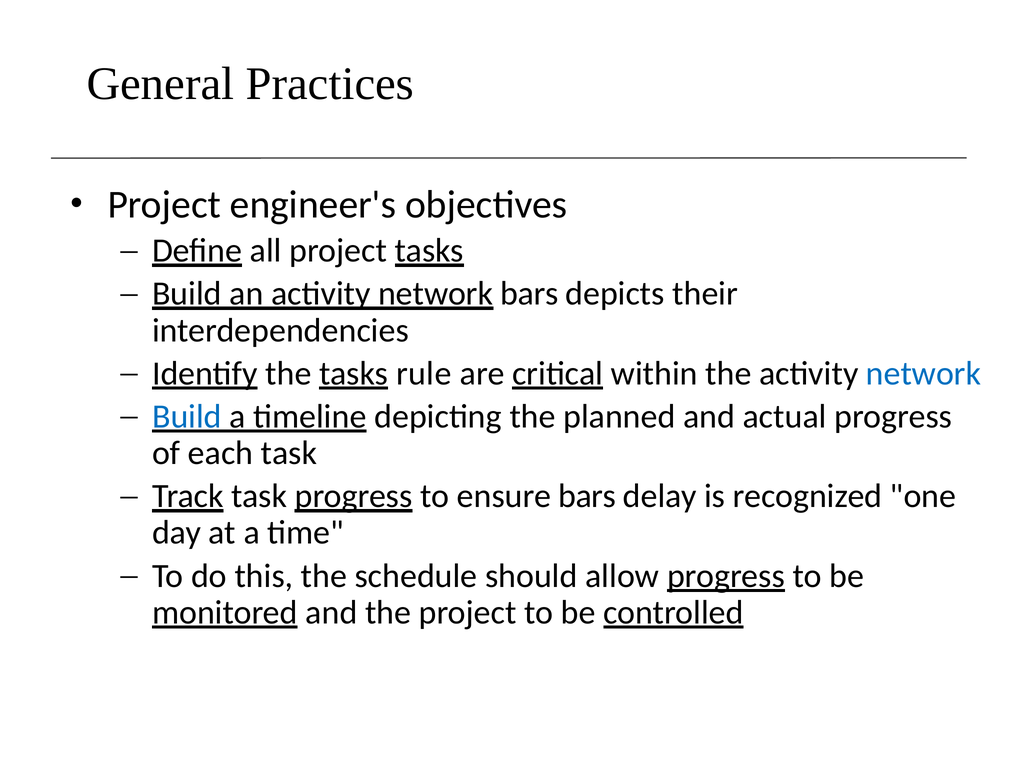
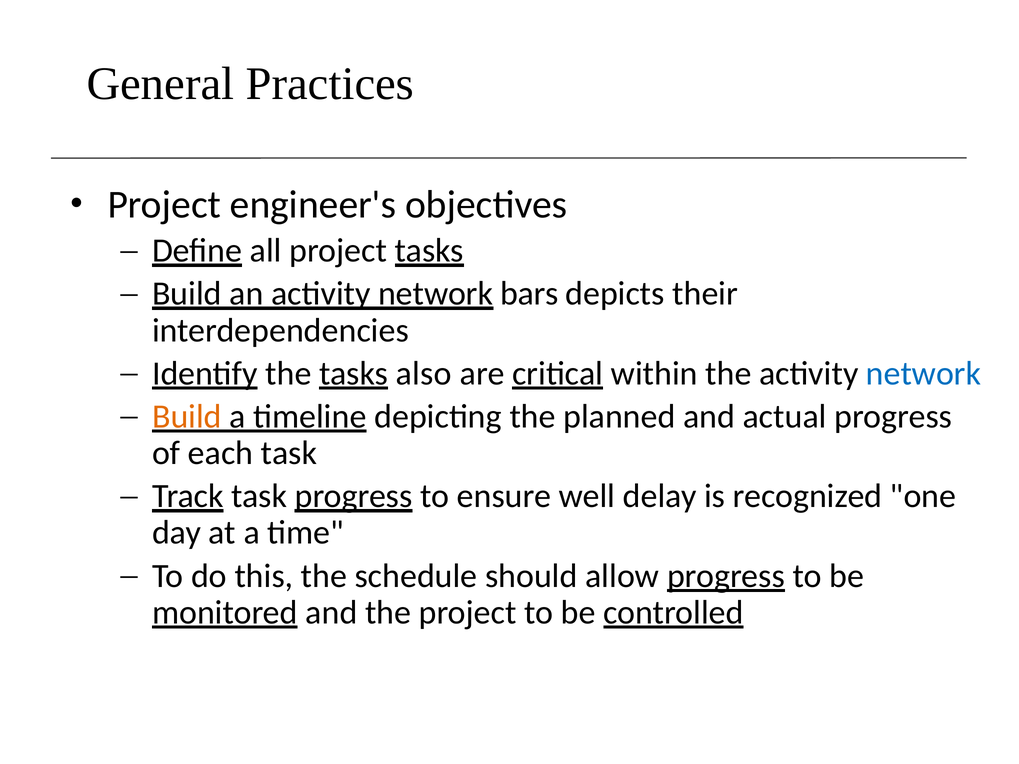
rule: rule -> also
Build at (187, 417) colour: blue -> orange
ensure bars: bars -> well
